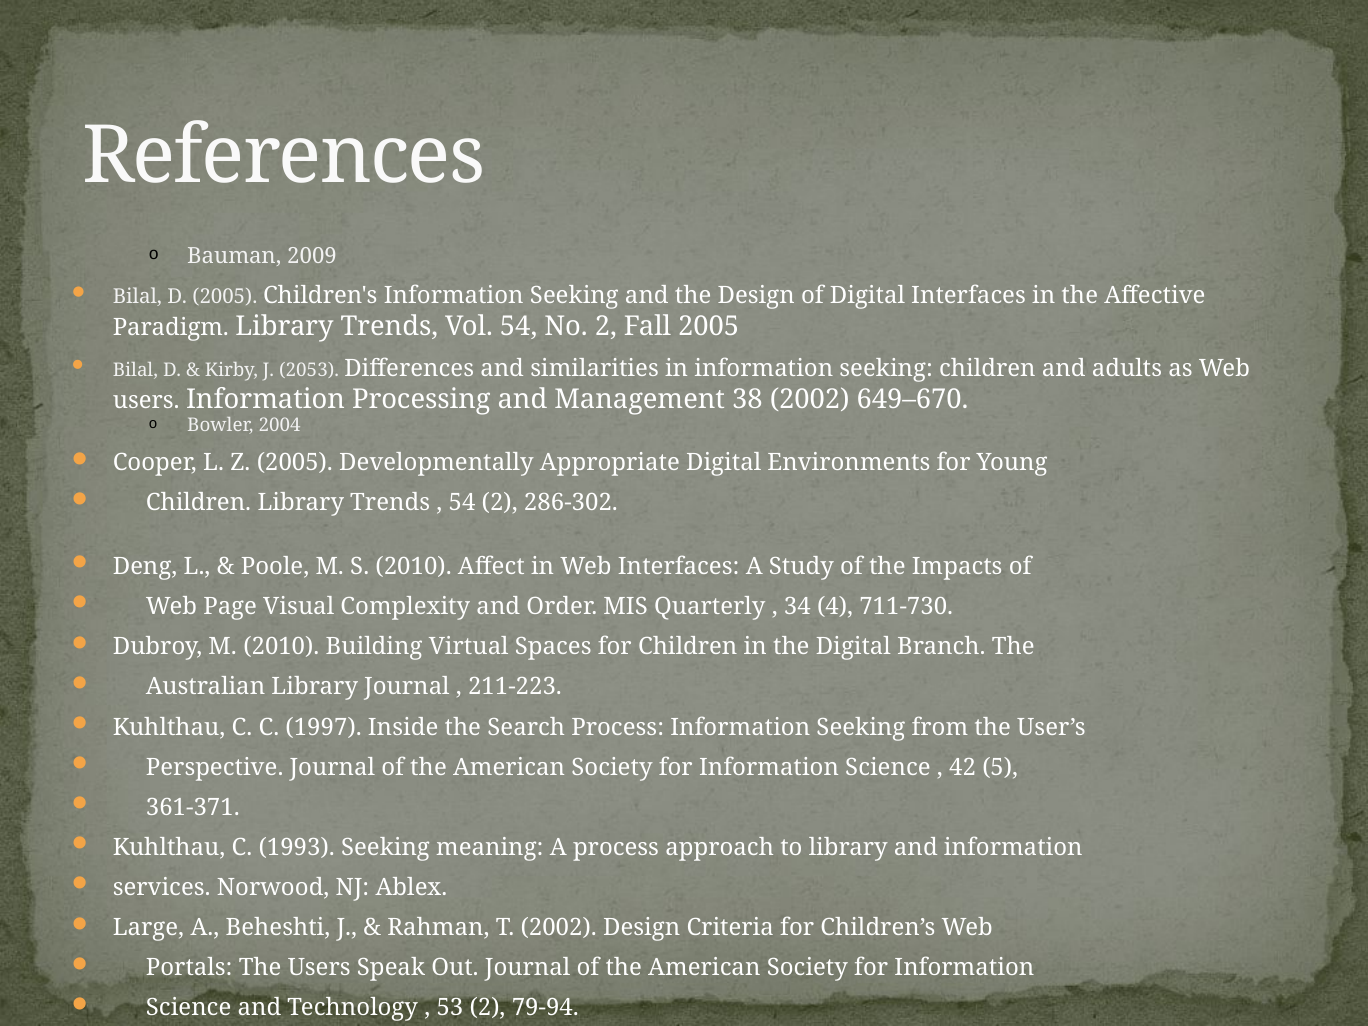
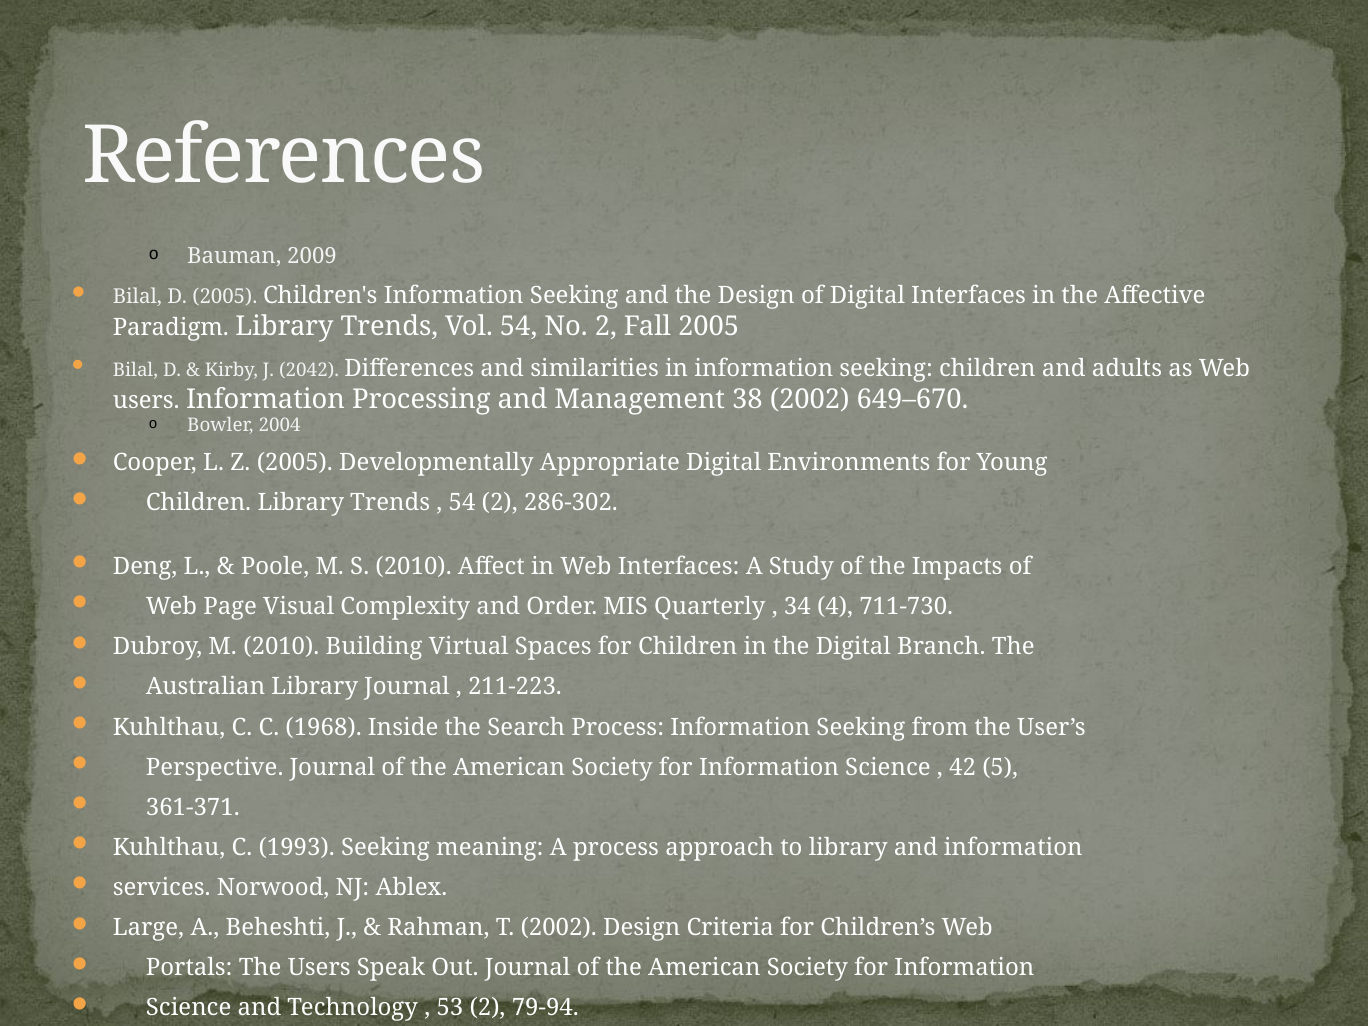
2053: 2053 -> 2042
1997: 1997 -> 1968
